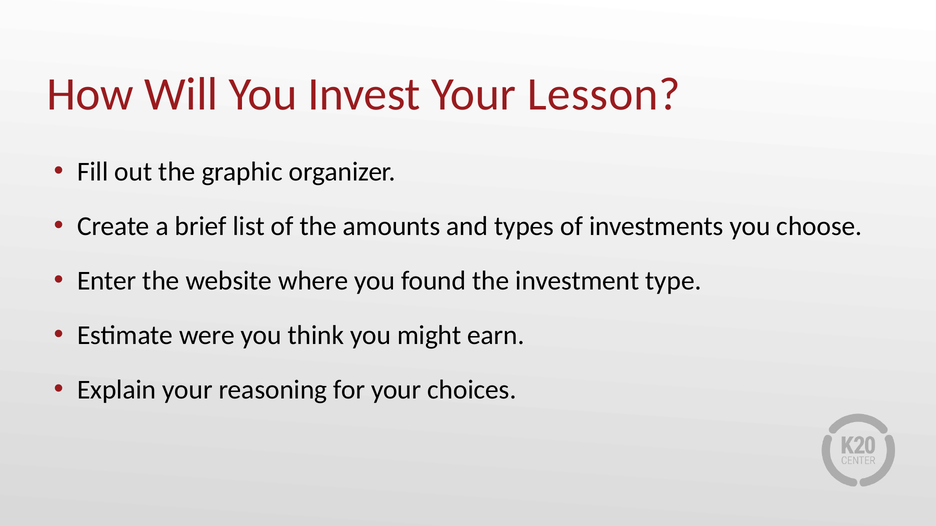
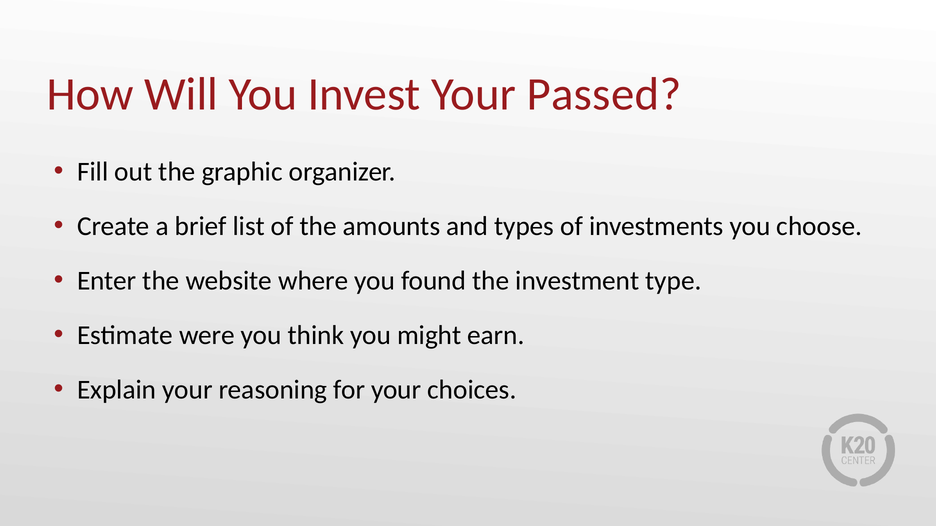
Lesson: Lesson -> Passed
